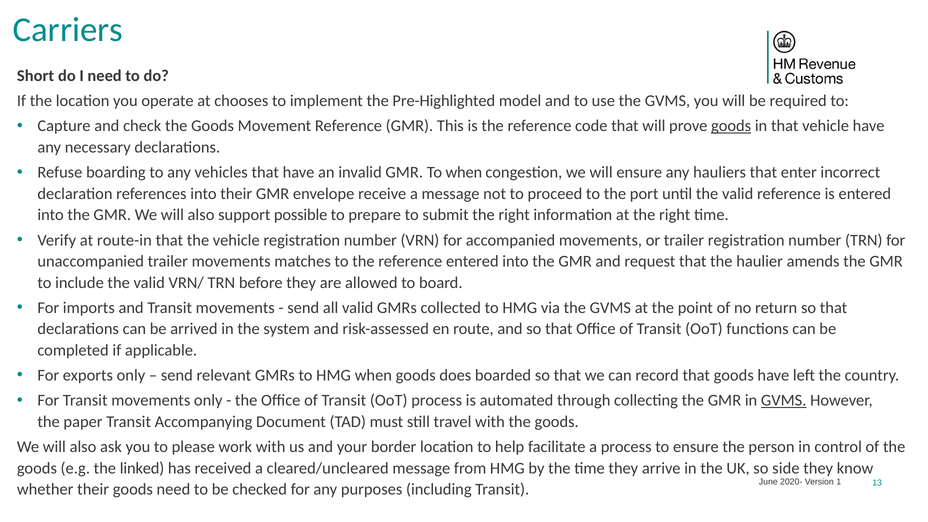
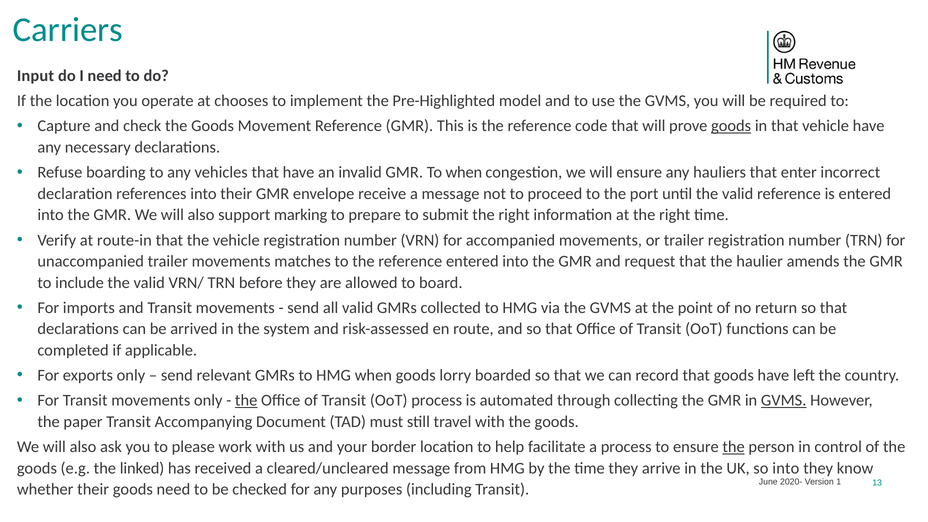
Short: Short -> Input
possible: possible -> marking
does: does -> lorry
the at (246, 401) underline: none -> present
the at (734, 447) underline: none -> present
so side: side -> into
